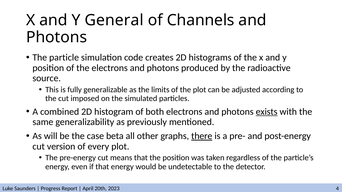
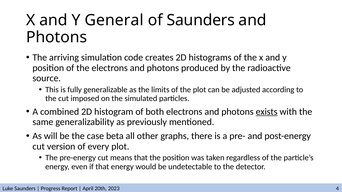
of Channels: Channels -> Saunders
particle: particle -> arriving
there underline: present -> none
